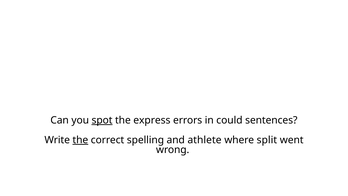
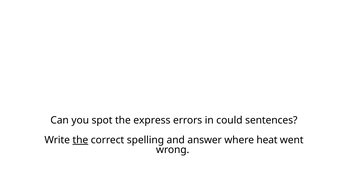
spot underline: present -> none
athlete: athlete -> answer
split: split -> heat
